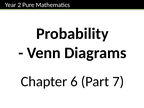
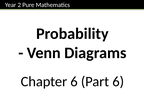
Part 7: 7 -> 6
